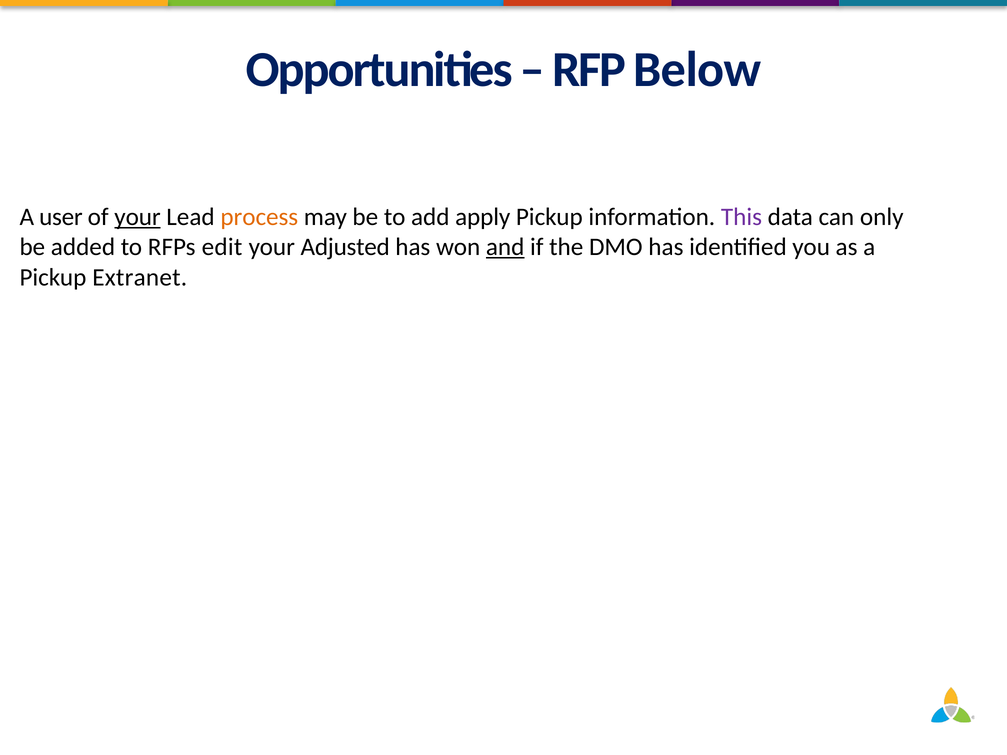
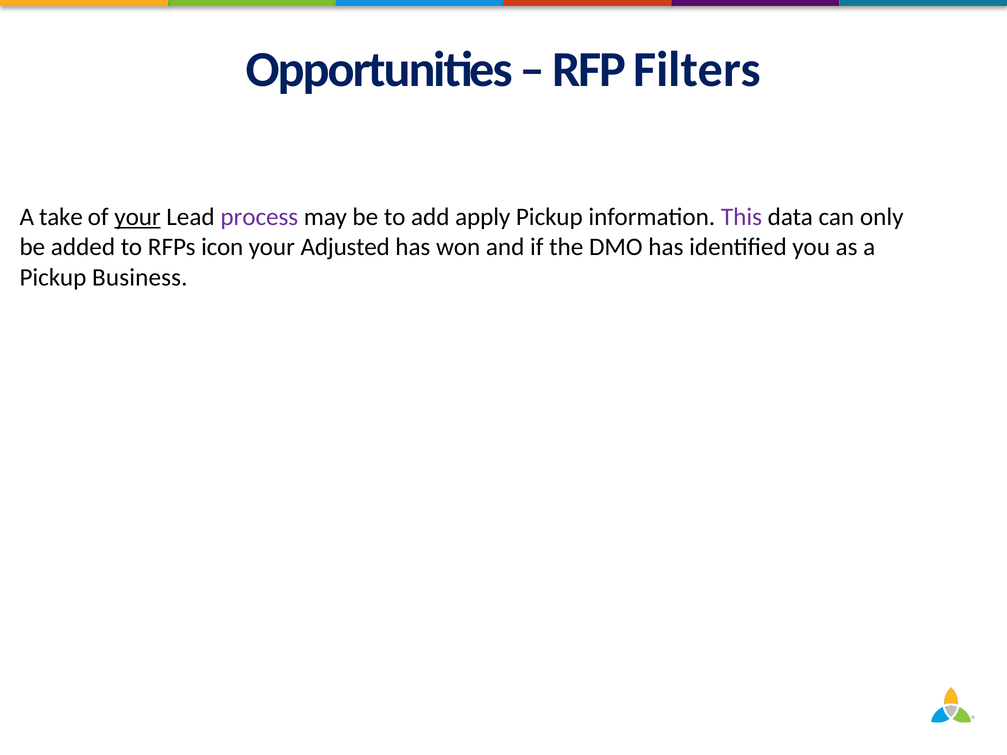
Below: Below -> Filters
user: user -> take
process colour: orange -> purple
edit: edit -> icon
and underline: present -> none
Extranet: Extranet -> Business
